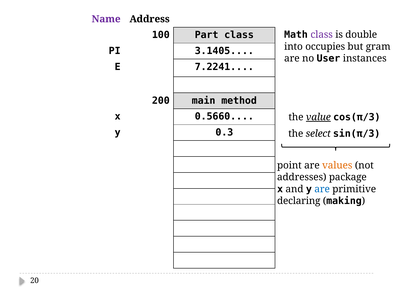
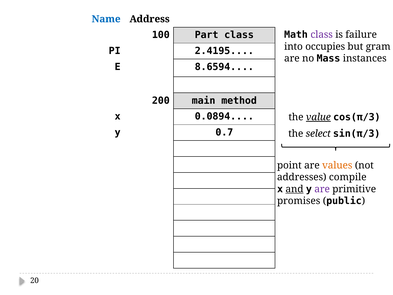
Name colour: purple -> blue
double: double -> failure
3.1405: 3.1405 -> 2.4195
User: User -> Mass
7.2241: 7.2241 -> 8.6594
0.5660: 0.5660 -> 0.0894
0.3: 0.3 -> 0.7
package: package -> compile
and underline: none -> present
are at (322, 189) colour: blue -> purple
declaring: declaring -> promises
making: making -> public
